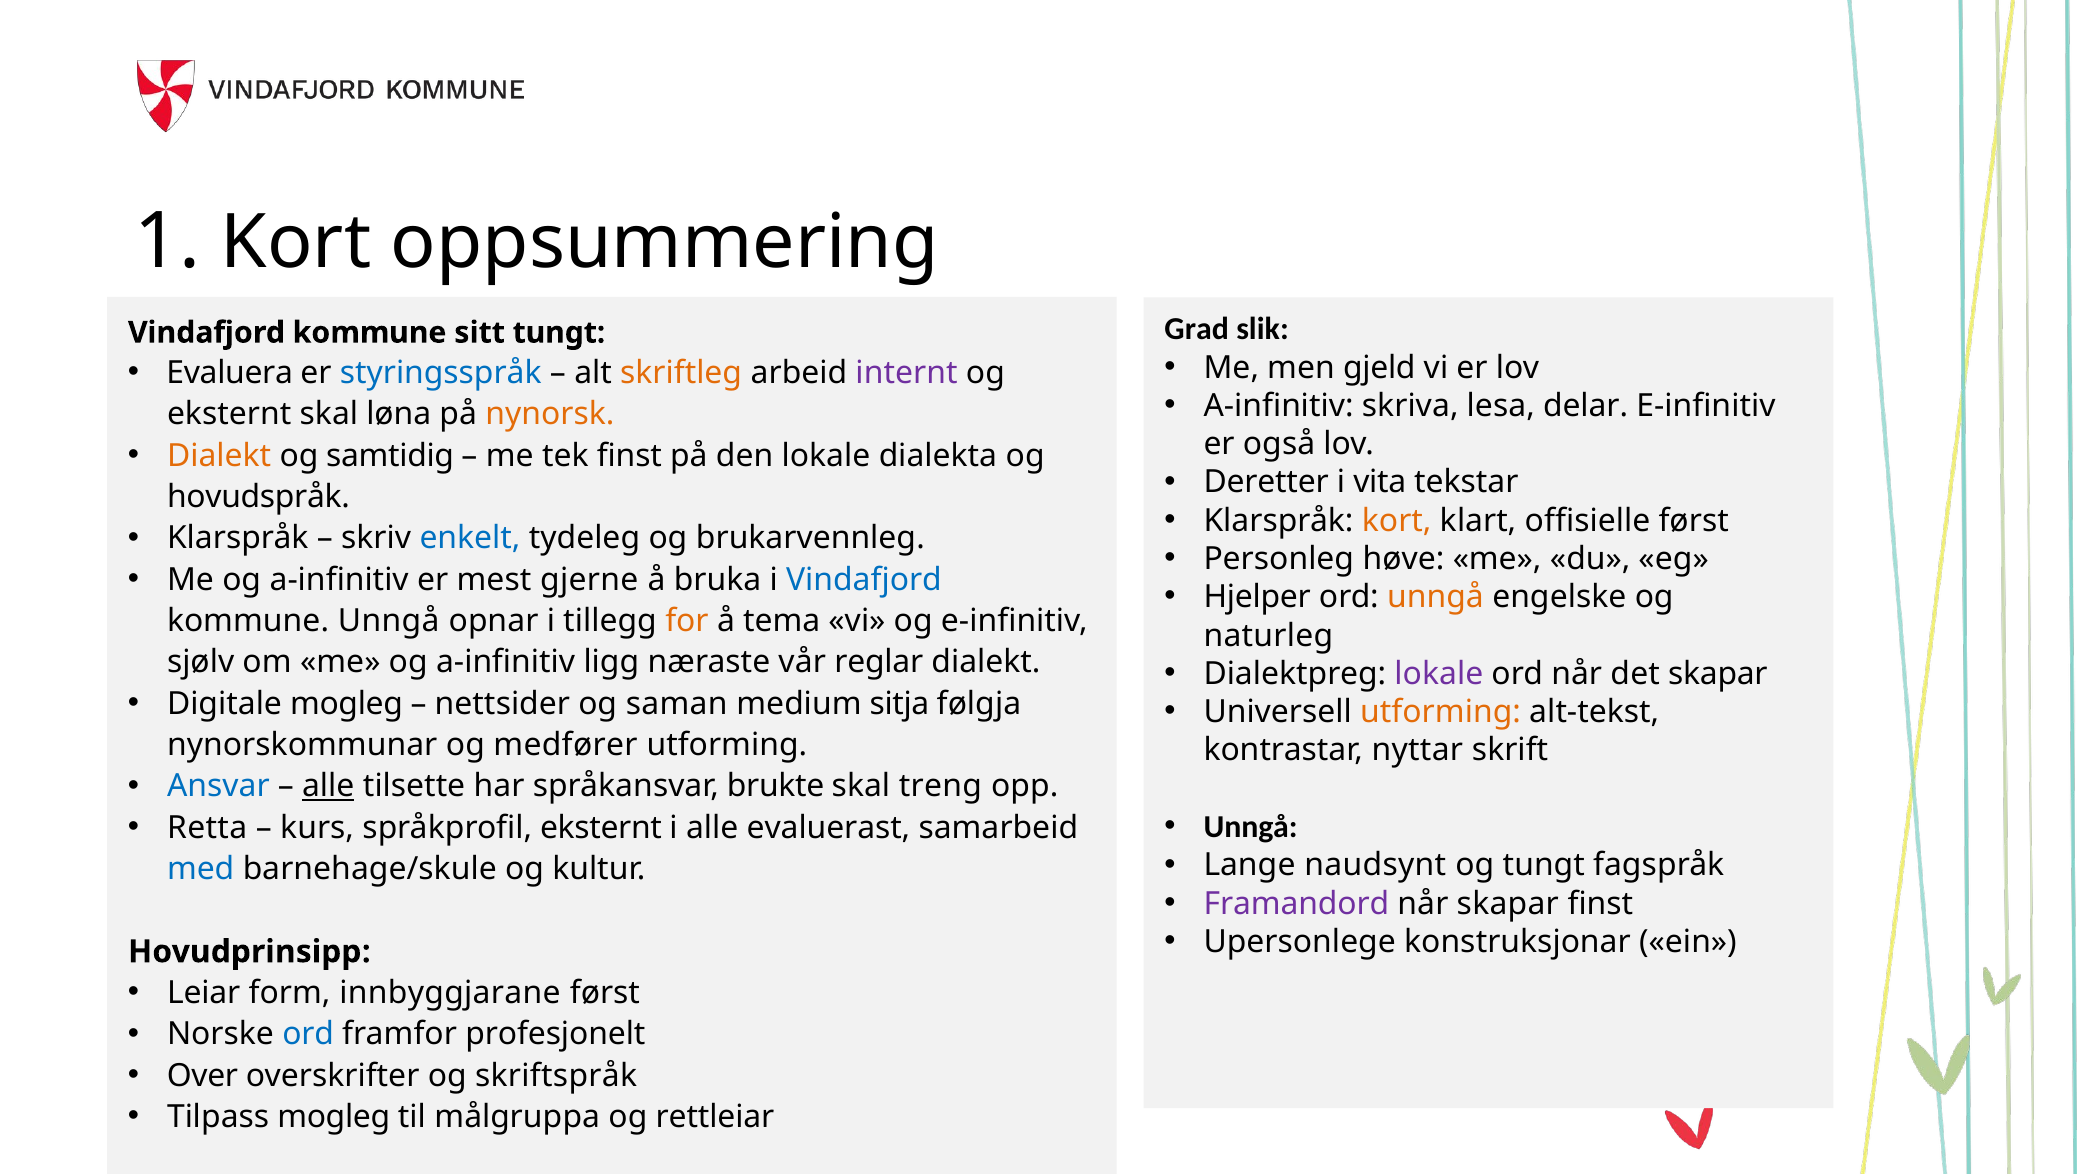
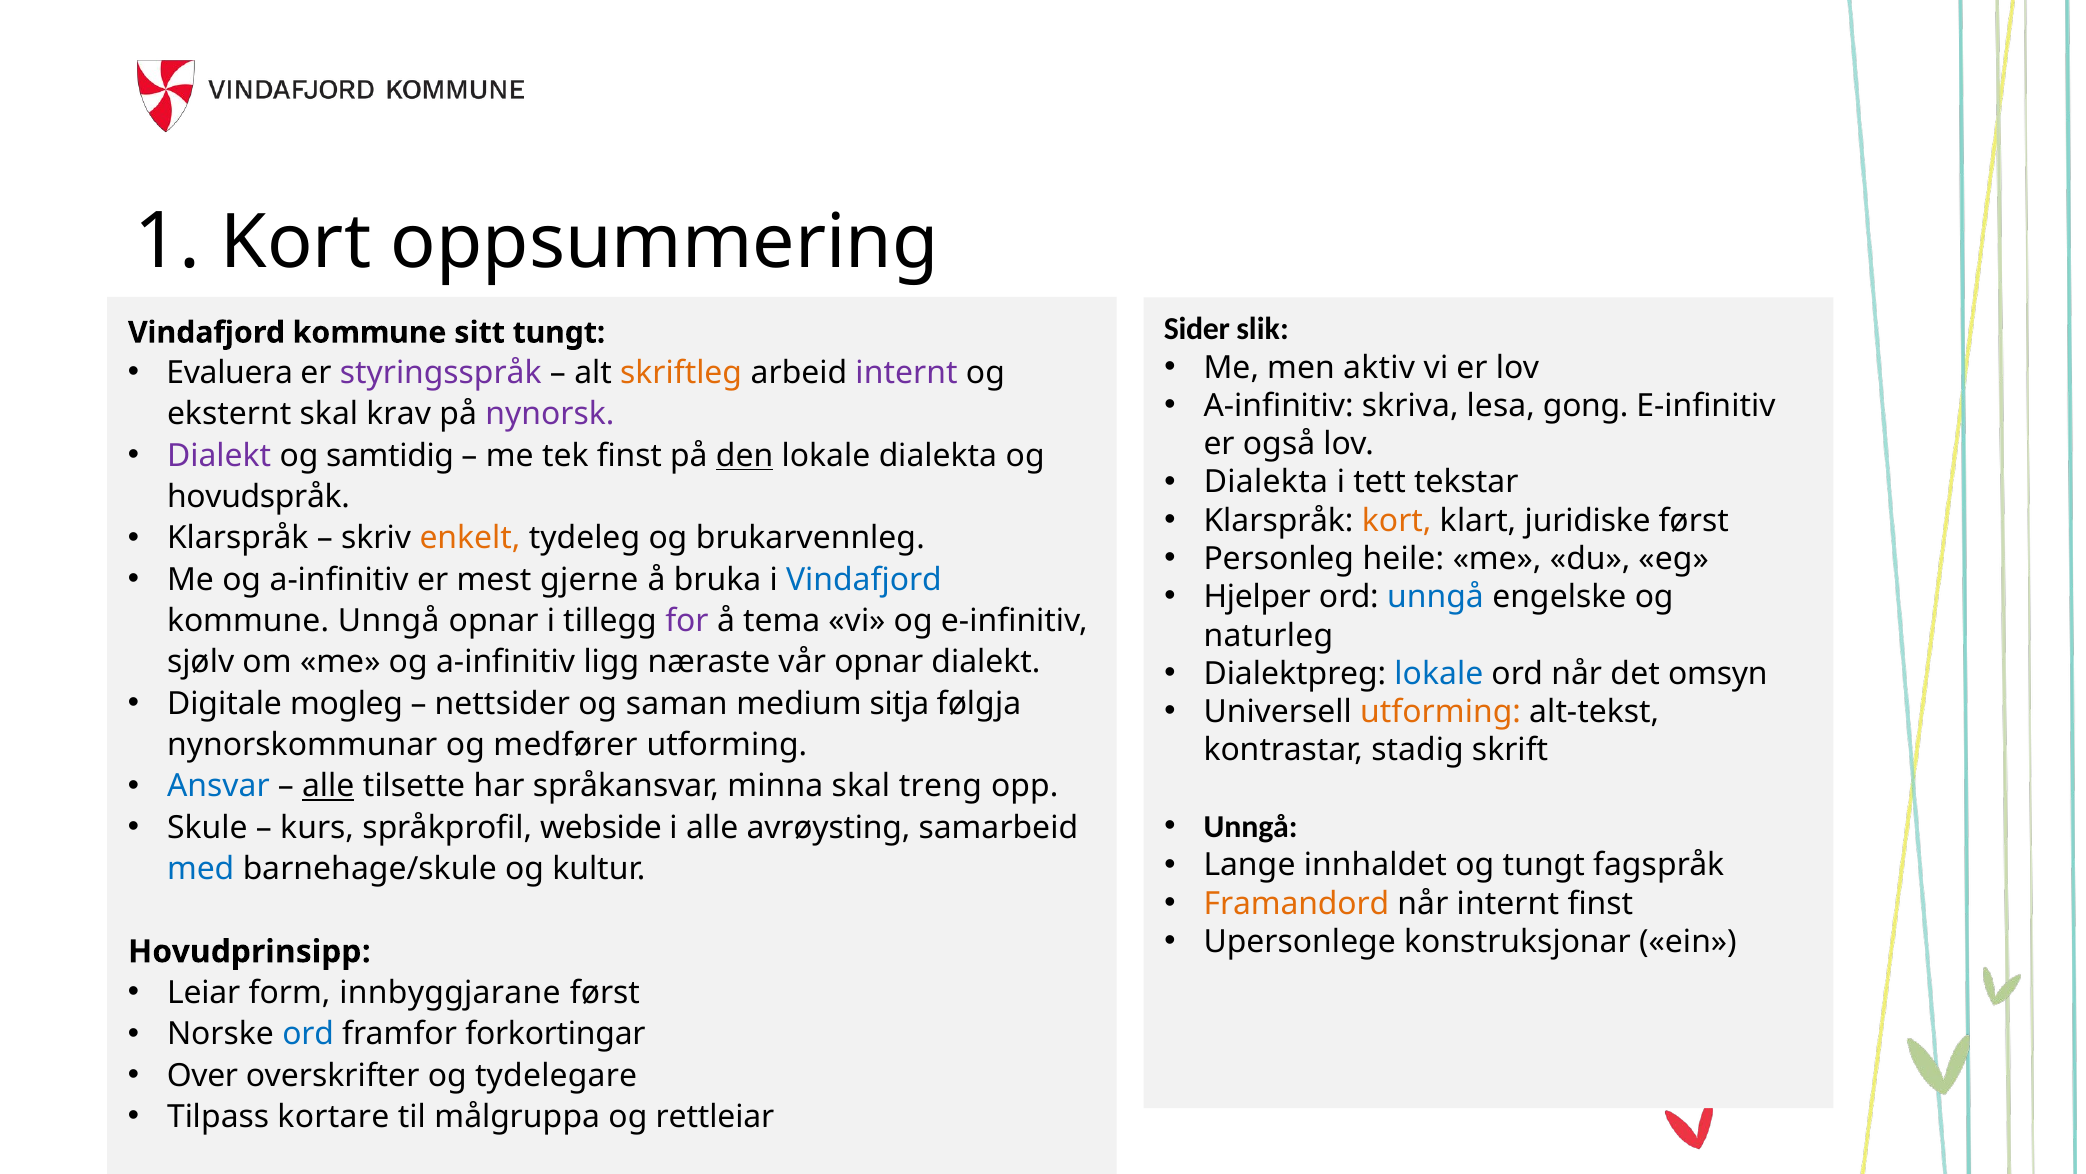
Grad: Grad -> Sider
gjeld: gjeld -> aktiv
styringsspråk colour: blue -> purple
delar: delar -> gong
løna: løna -> krav
nynorsk colour: orange -> purple
Dialekt at (219, 456) colour: orange -> purple
den underline: none -> present
Deretter at (1266, 482): Deretter -> Dialekta
vita: vita -> tett
offisielle: offisielle -> juridiske
enkelt colour: blue -> orange
høve: høve -> heile
unngå at (1436, 597) colour: orange -> blue
for colour: orange -> purple
vår reglar: reglar -> opnar
lokale at (1439, 674) colour: purple -> blue
det skapar: skapar -> omsyn
nyttar: nyttar -> stadig
brukte: brukte -> minna
Retta: Retta -> Skule
språkprofil eksternt: eksternt -> webside
evaluerast: evaluerast -> avrøysting
naudsynt: naudsynt -> innhaldet
Framandord colour: purple -> orange
når skapar: skapar -> internt
profesjonelt: profesjonelt -> forkortingar
skriftspråk: skriftspråk -> tydelegare
Tilpass mogleg: mogleg -> kortare
